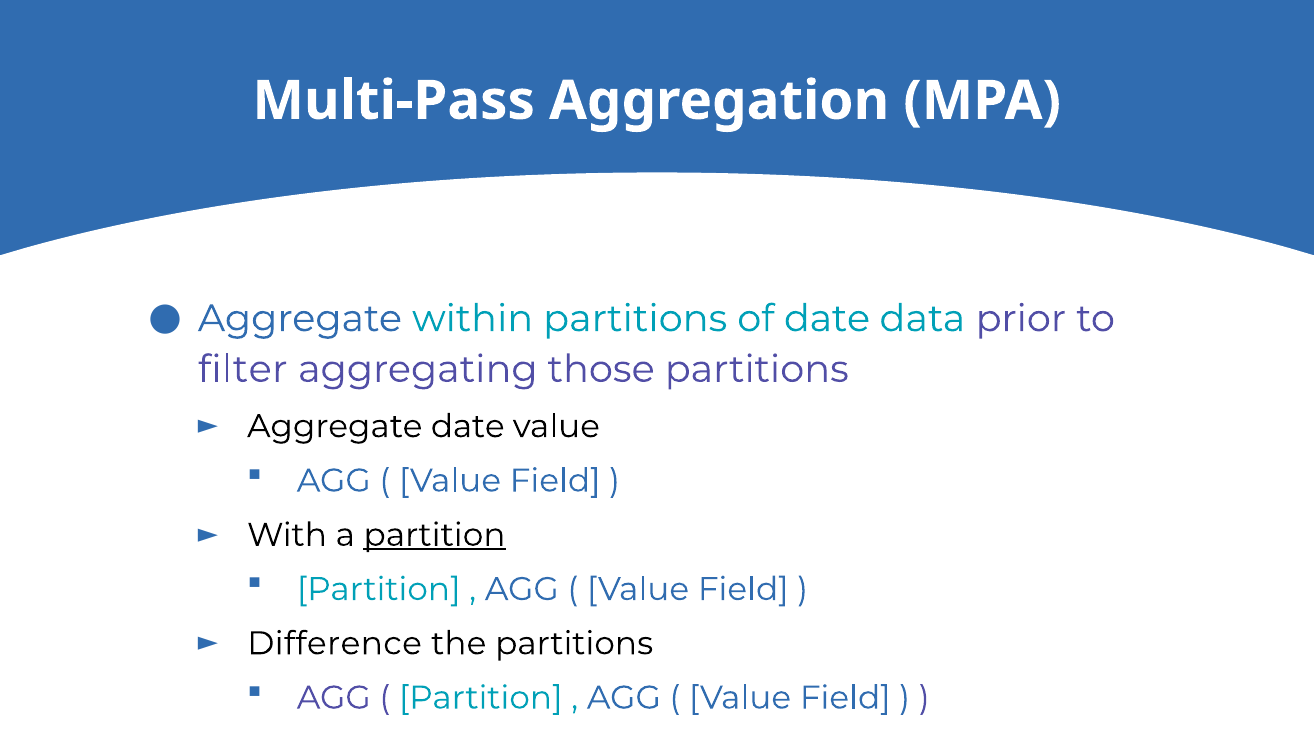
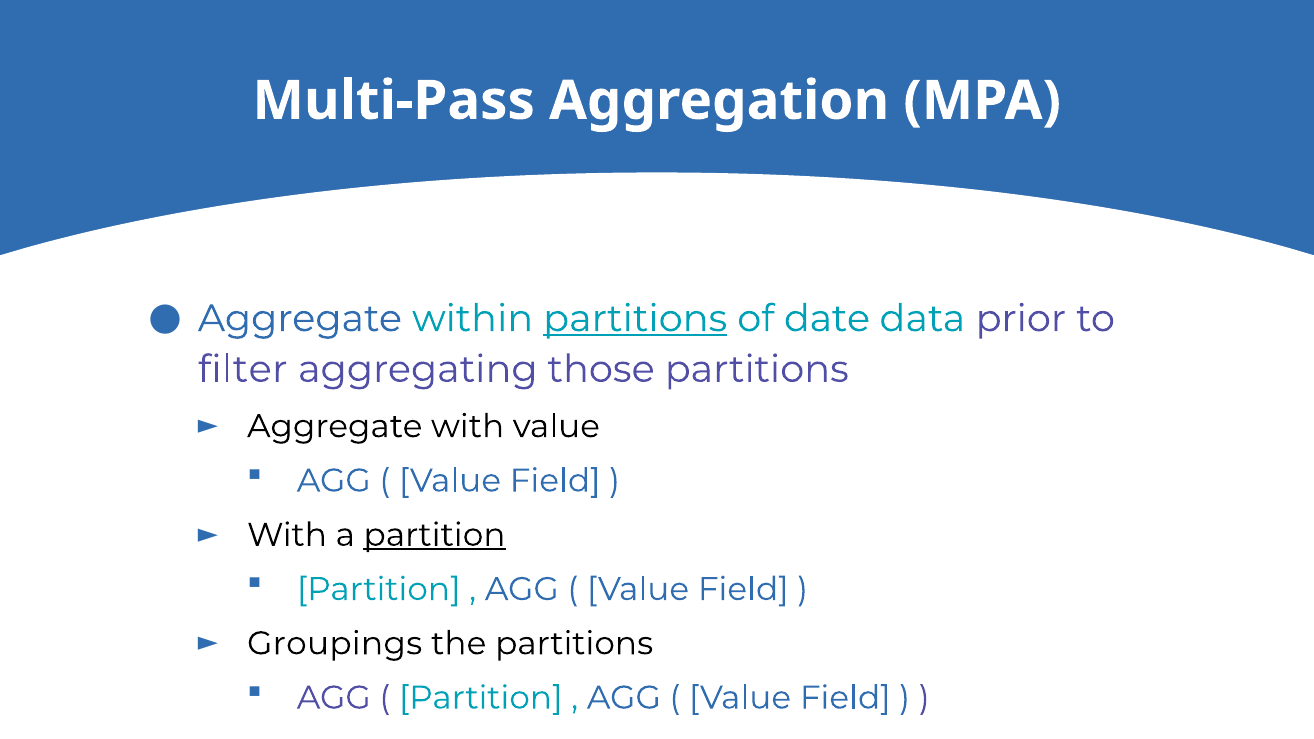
partitions at (635, 319) underline: none -> present
Aggregate date: date -> with
Difference: Difference -> Groupings
